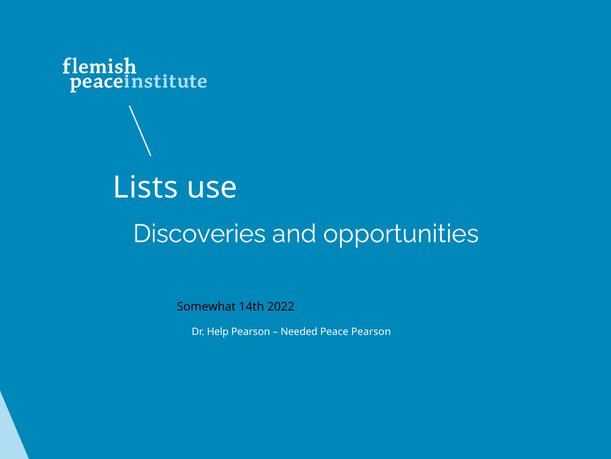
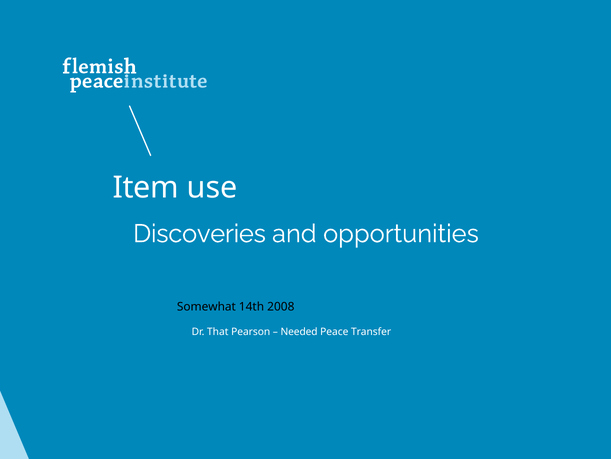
Lists: Lists -> Item
2022: 2022 -> 2008
Help: Help -> That
Peace Pearson: Pearson -> Transfer
